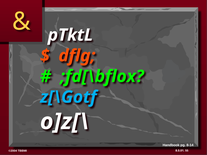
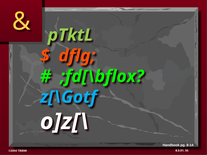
pTktL colour: white -> light green
